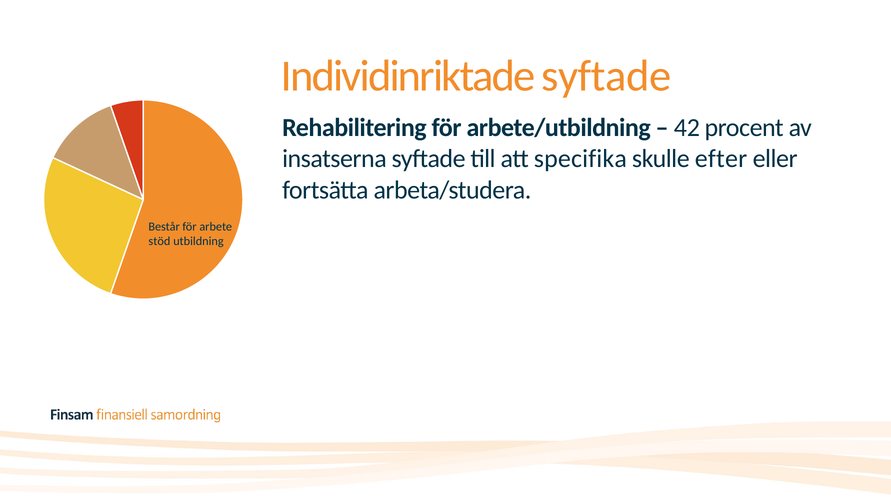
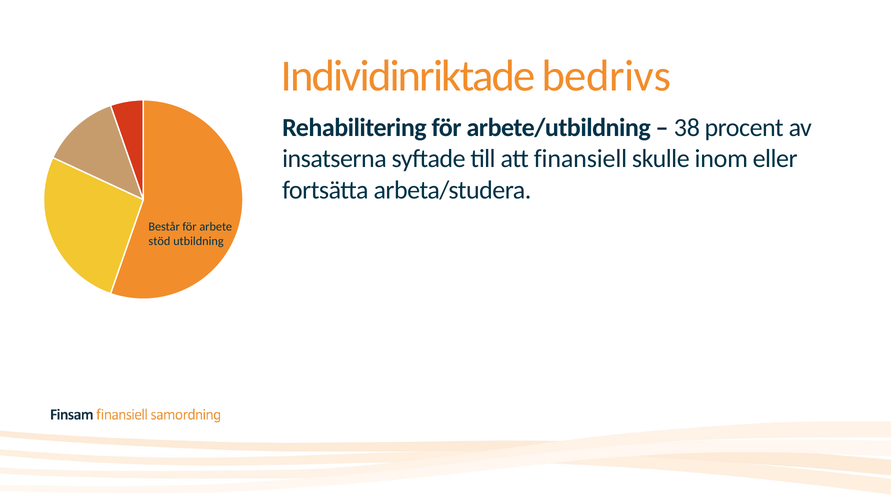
Individinriktade syftade: syftade -> bedrivs
42: 42 -> 38
specifika: specifika -> finansiell
efter: efter -> inom
